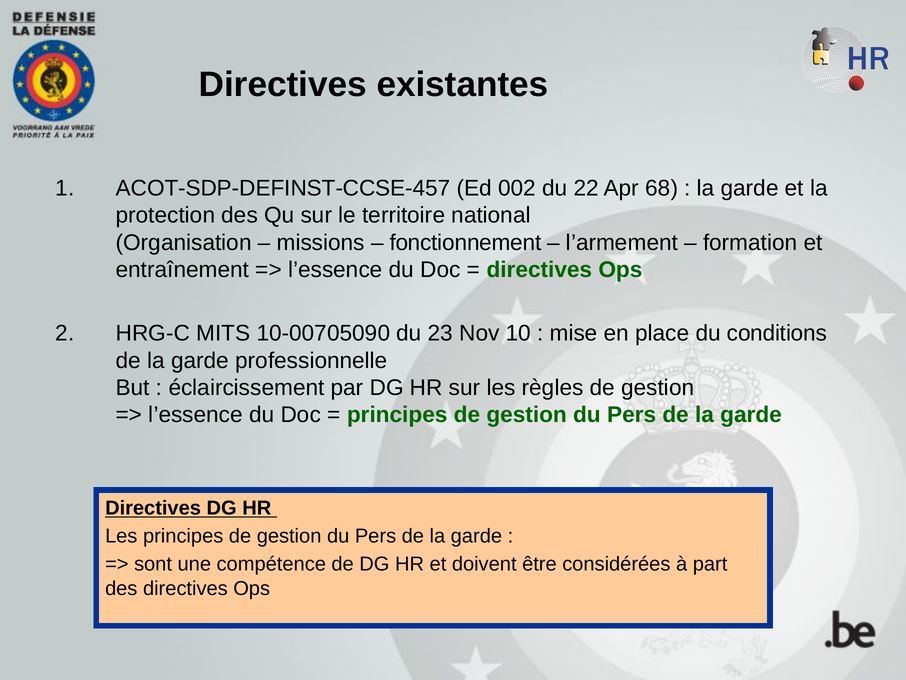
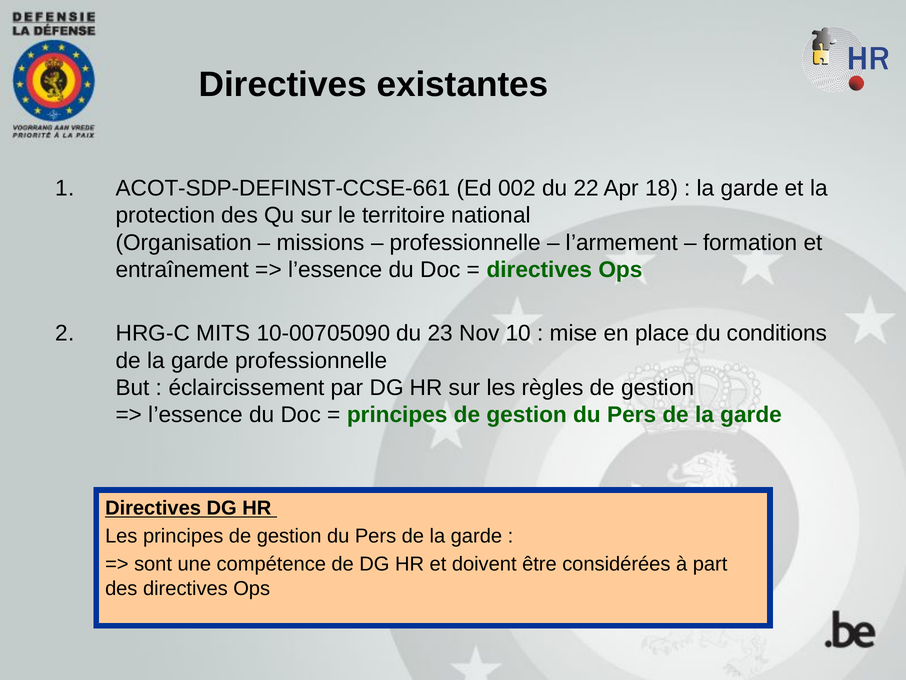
ACOT-SDP-DEFINST-CCSE-457: ACOT-SDP-DEFINST-CCSE-457 -> ACOT-SDP-DEFINST-CCSE-661
68: 68 -> 18
fonctionnement at (465, 243): fonctionnement -> professionnelle
